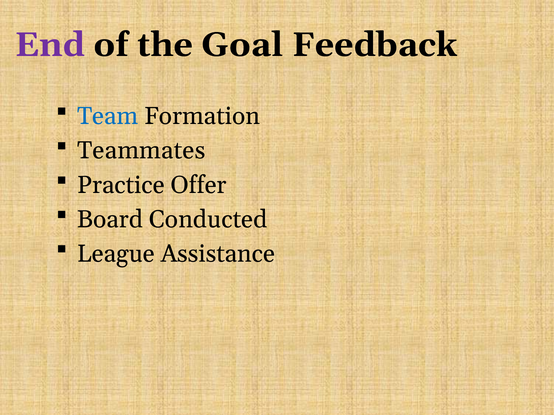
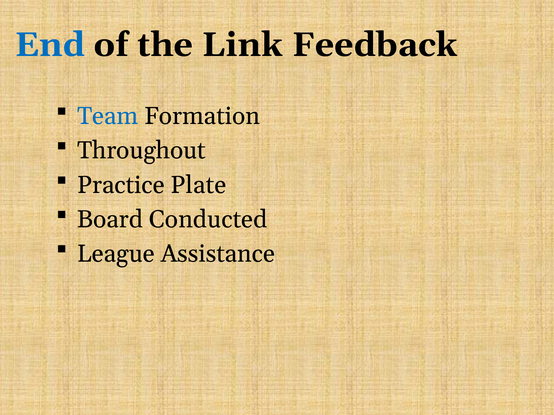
End colour: purple -> blue
Goal: Goal -> Link
Teammates: Teammates -> Throughout
Offer: Offer -> Plate
